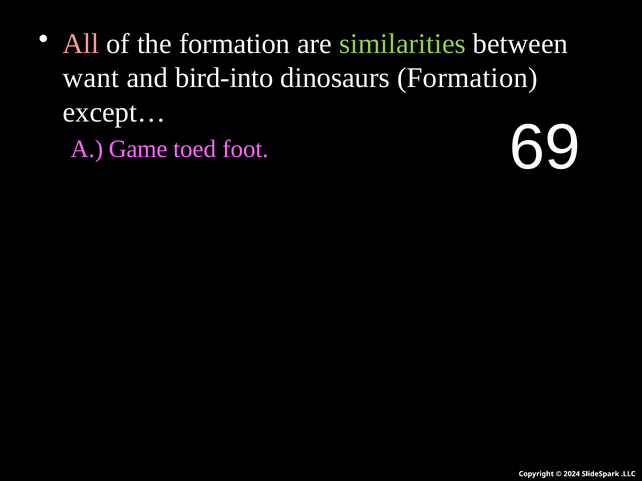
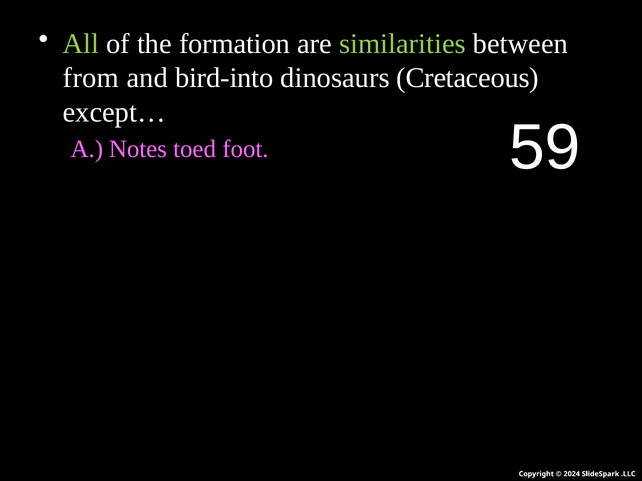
All colour: pink -> light green
want: want -> from
dinosaurs Formation: Formation -> Cretaceous
Game: Game -> Notes
69: 69 -> 59
